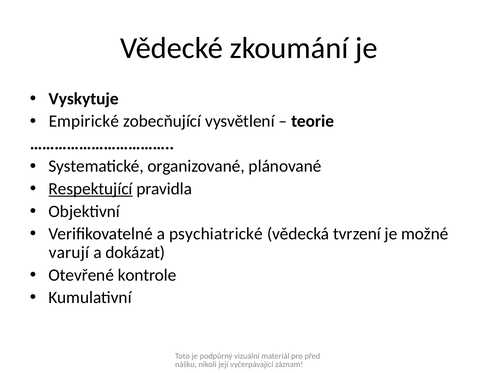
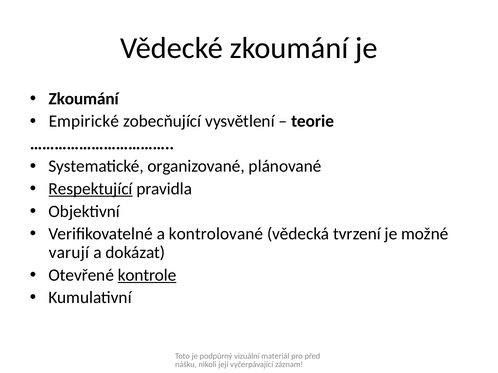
Vyskytuje at (84, 99): Vyskytuje -> Zkoumání
psychiatrické: psychiatrické -> kontrolované
kontrole underline: none -> present
